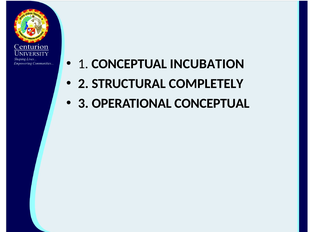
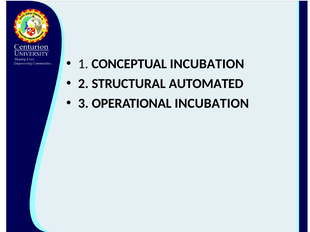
COMPLETELY: COMPLETELY -> AUTOMATED
OPERATIONAL CONCEPTUAL: CONCEPTUAL -> INCUBATION
